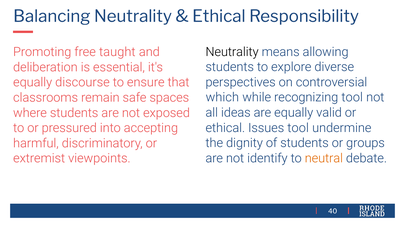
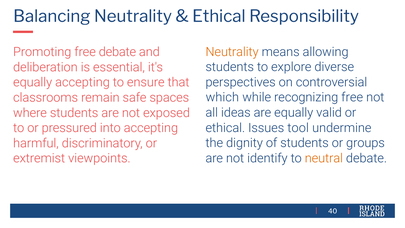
Neutrality at (232, 52) colour: black -> orange
free taught: taught -> debate
equally discourse: discourse -> accepting
recognizing tool: tool -> free
